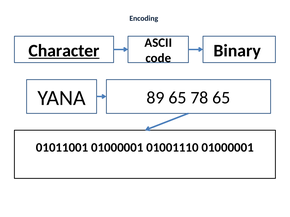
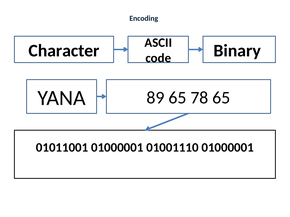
Character underline: present -> none
